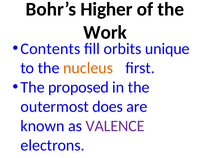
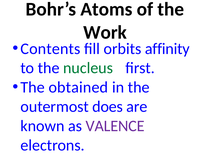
Higher: Higher -> Atoms
unique: unique -> affinity
nucleus colour: orange -> green
proposed: proposed -> obtained
